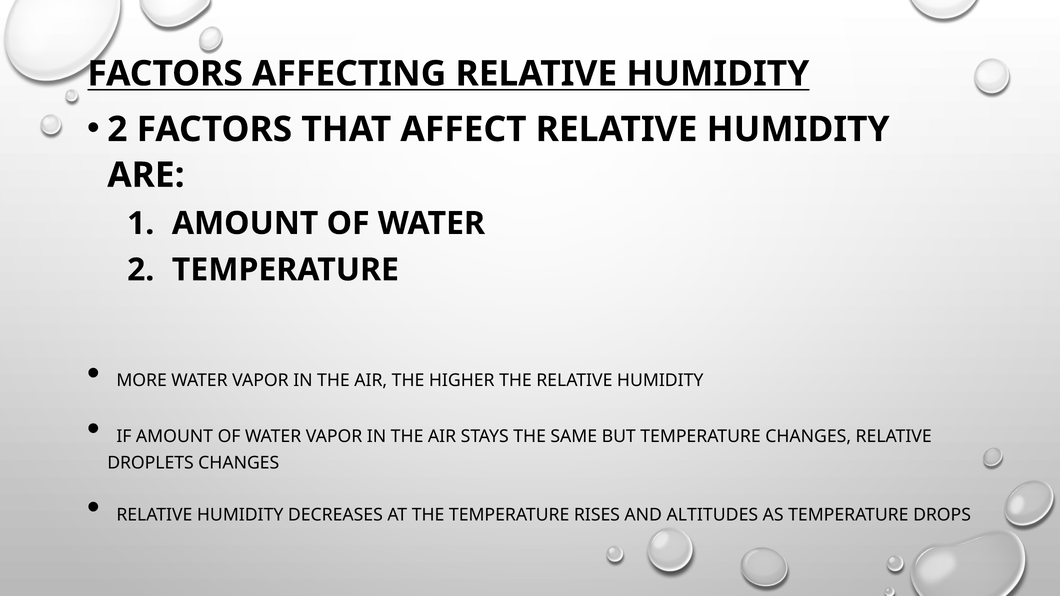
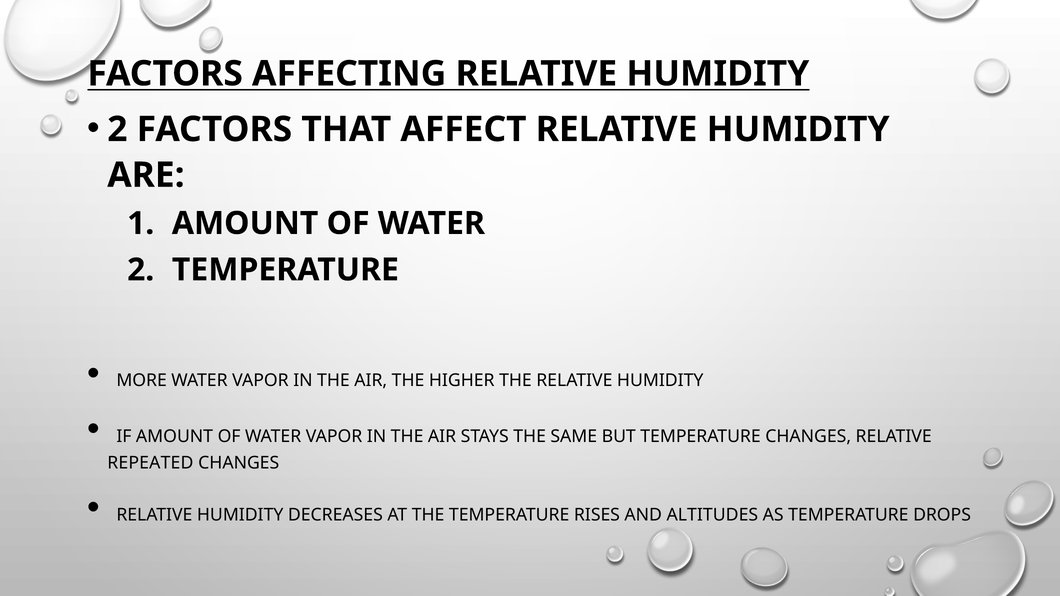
DROPLETS: DROPLETS -> REPEATED
